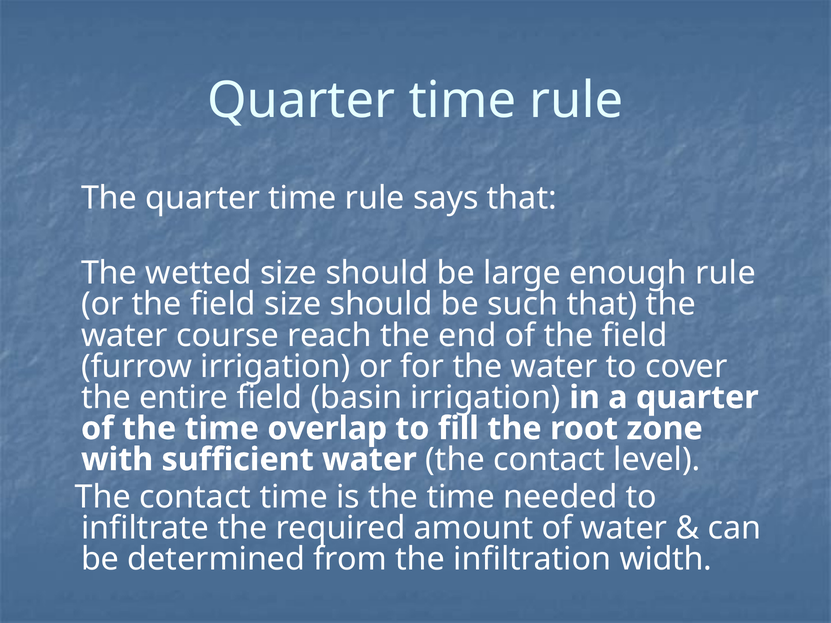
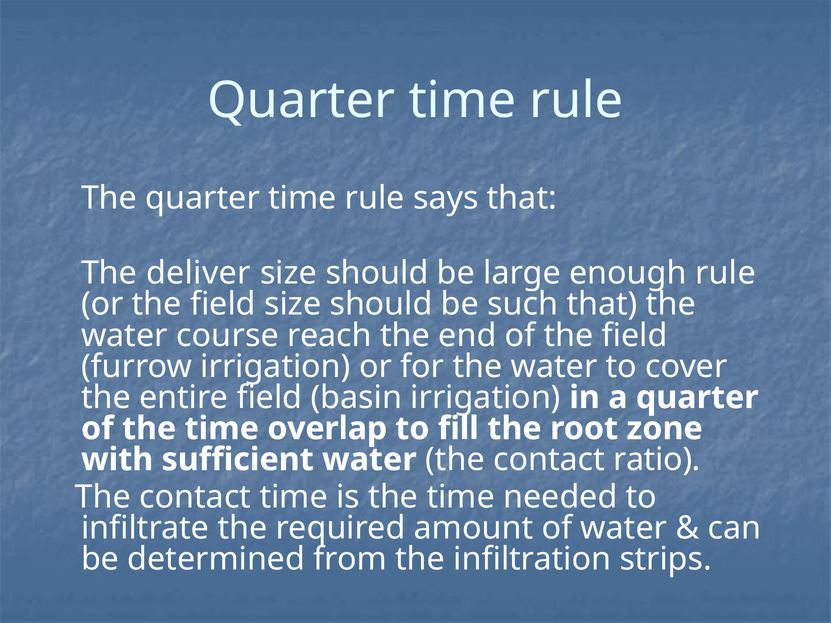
wetted: wetted -> deliver
level: level -> ratio
width: width -> strips
